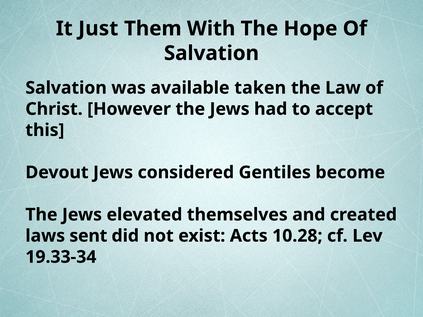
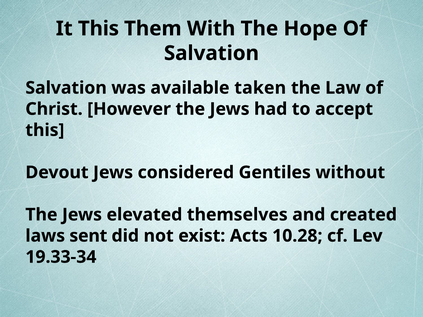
It Just: Just -> This
become: become -> without
